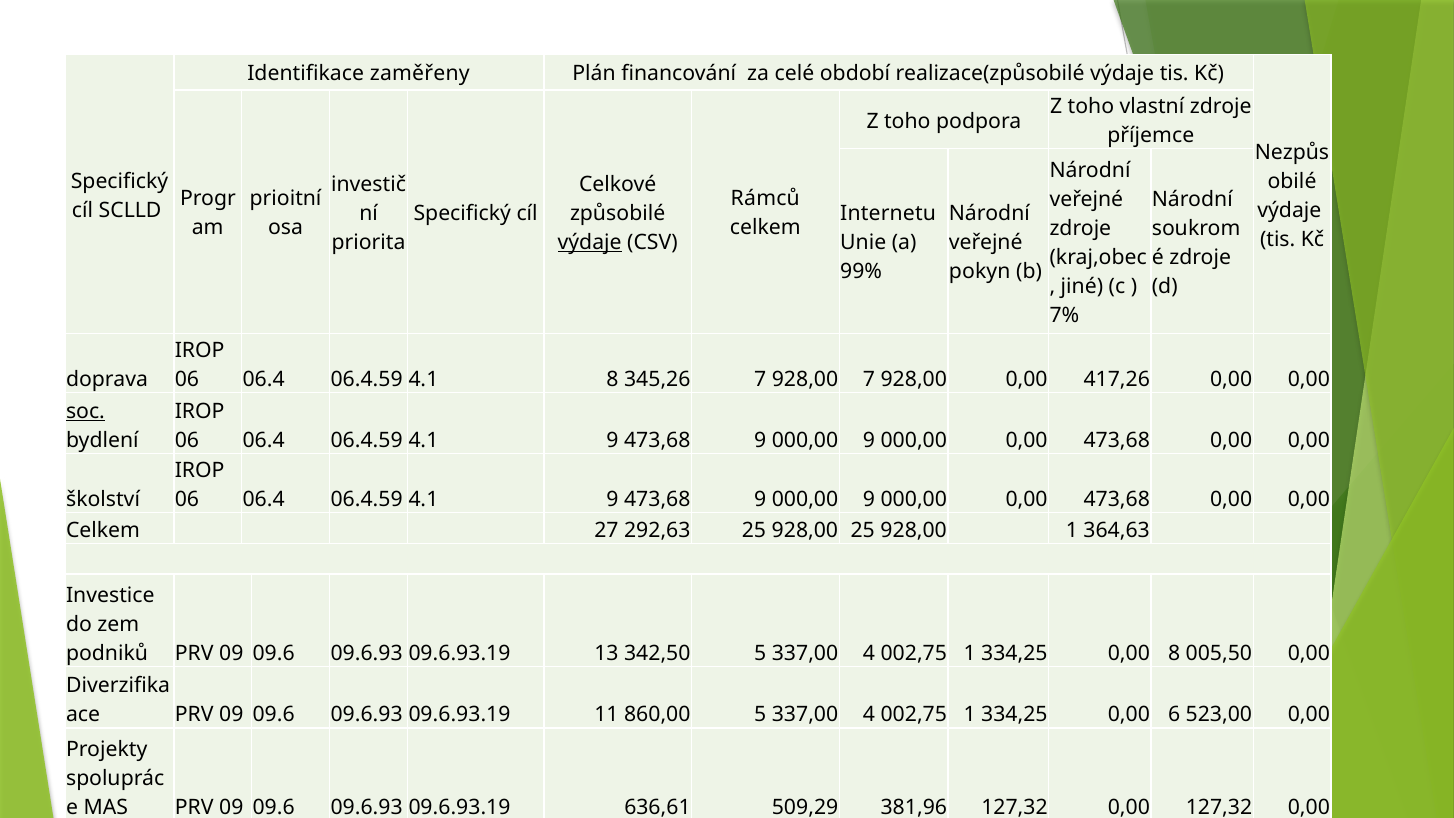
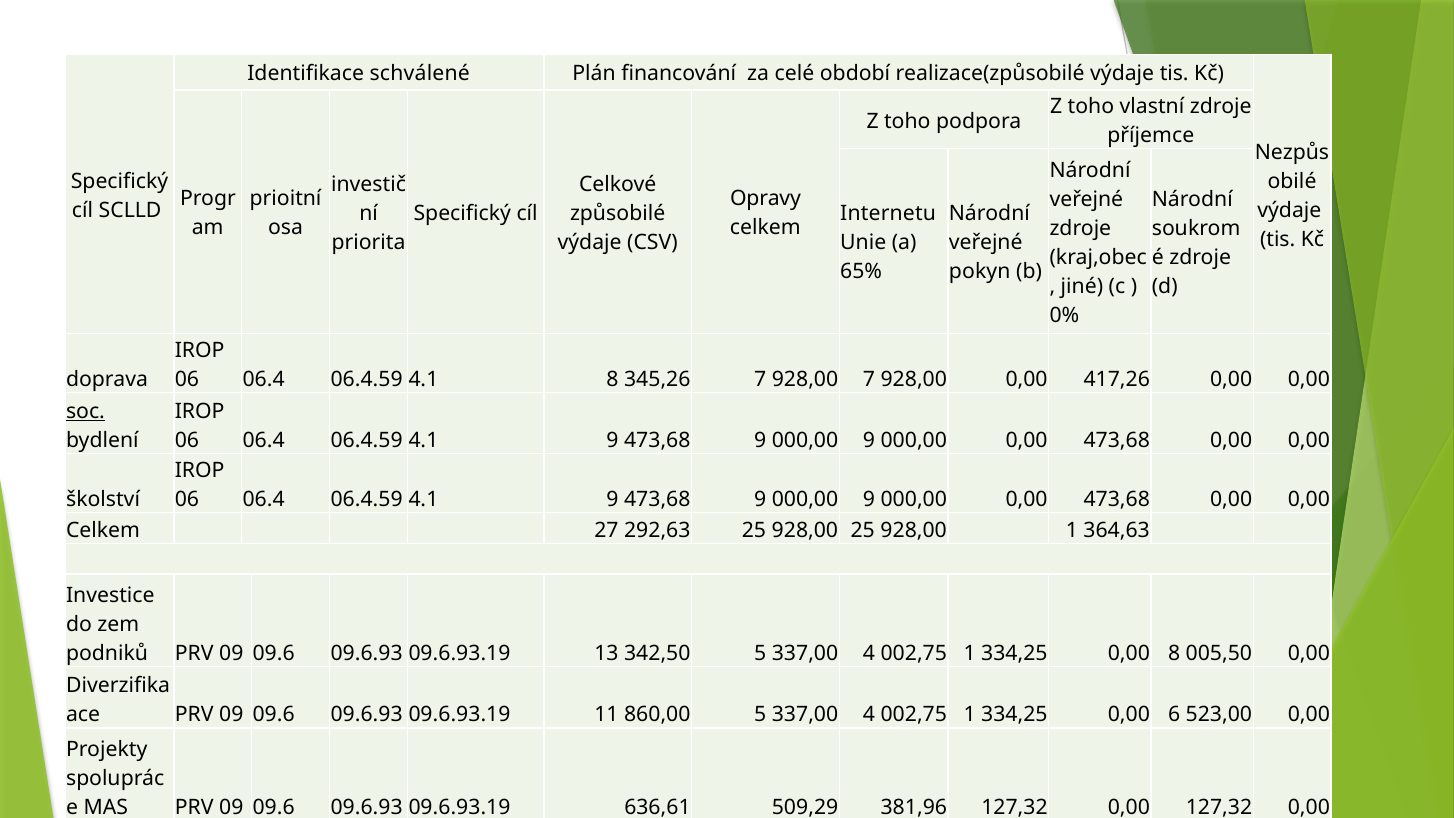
zaměřeny: zaměřeny -> schválené
Rámců: Rámců -> Opravy
výdaje at (590, 242) underline: present -> none
99%: 99% -> 65%
7%: 7% -> 0%
